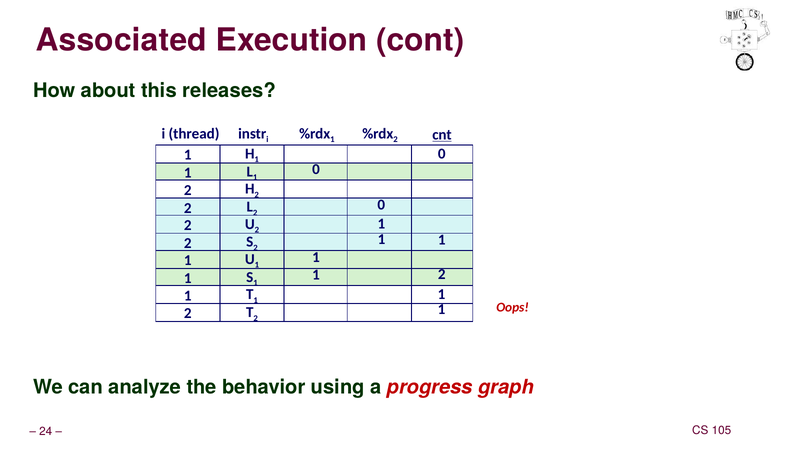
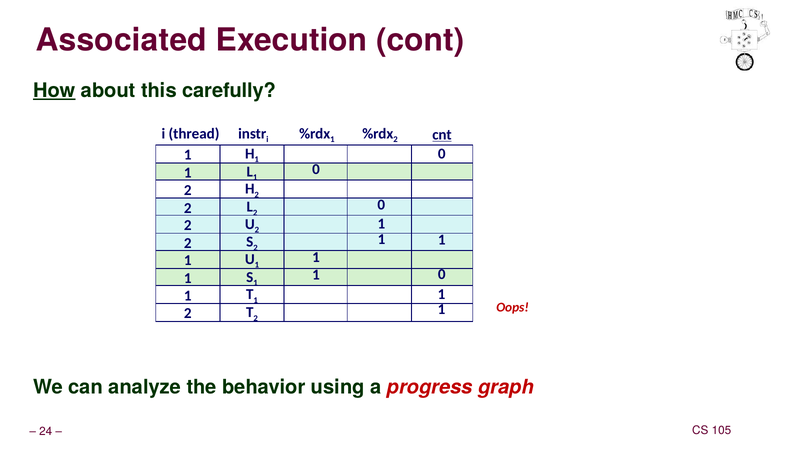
How underline: none -> present
releases: releases -> carefully
2 at (442, 274): 2 -> 0
